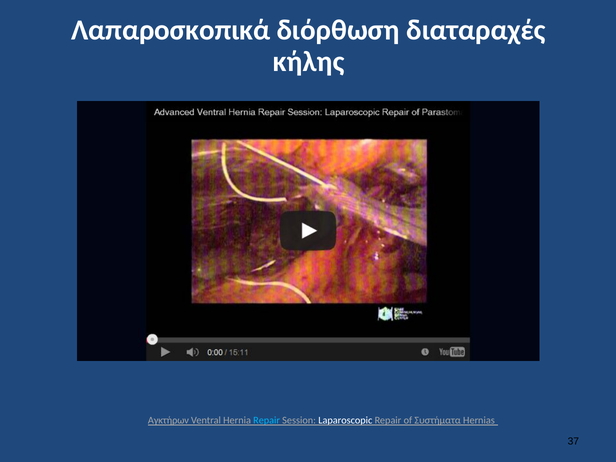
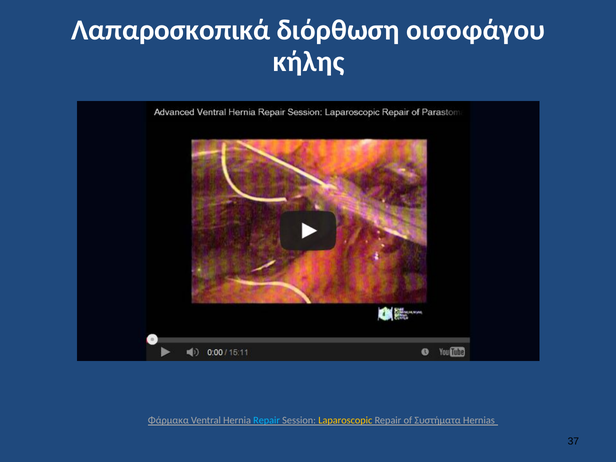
διαταραχές: διαταραχές -> οισοφάγου
Αγκτήρων: Αγκτήρων -> Φάρμακα
Laparoscopic colour: white -> yellow
